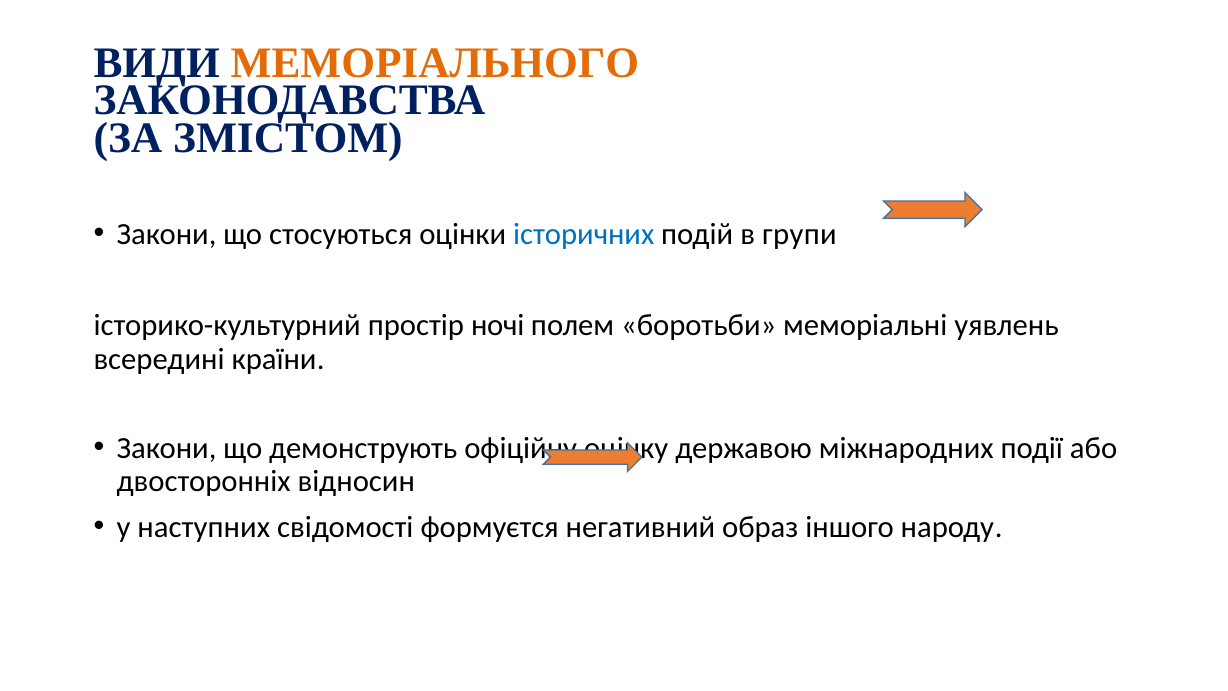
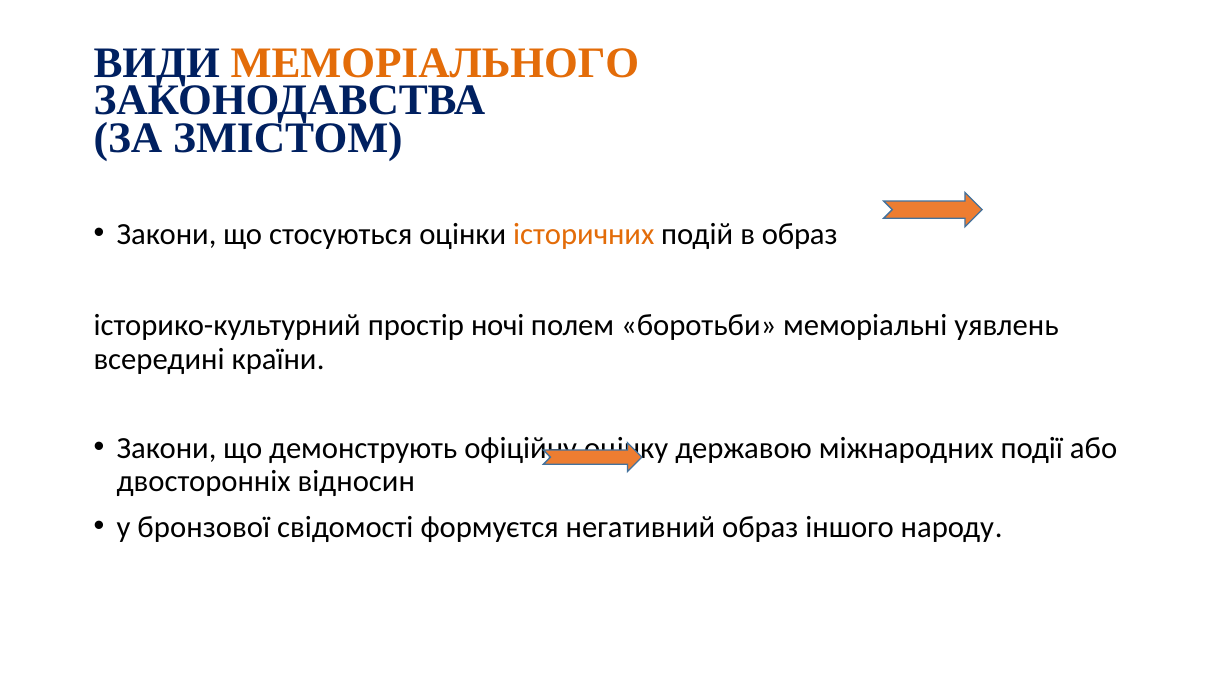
історичних colour: blue -> orange
в групи: групи -> образ
наступних: наступних -> бронзової
